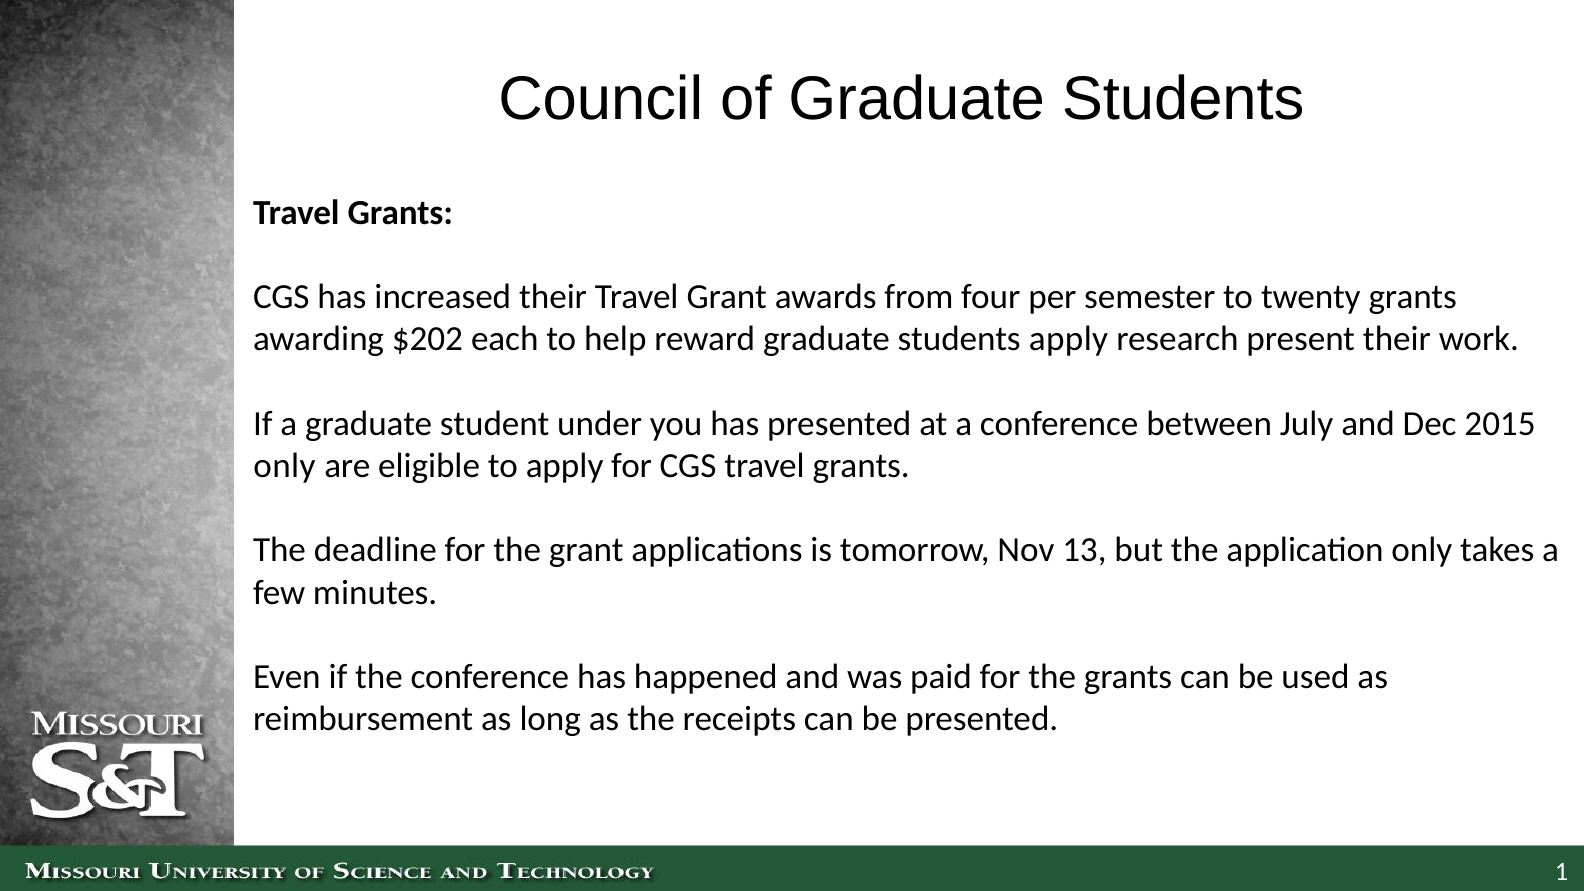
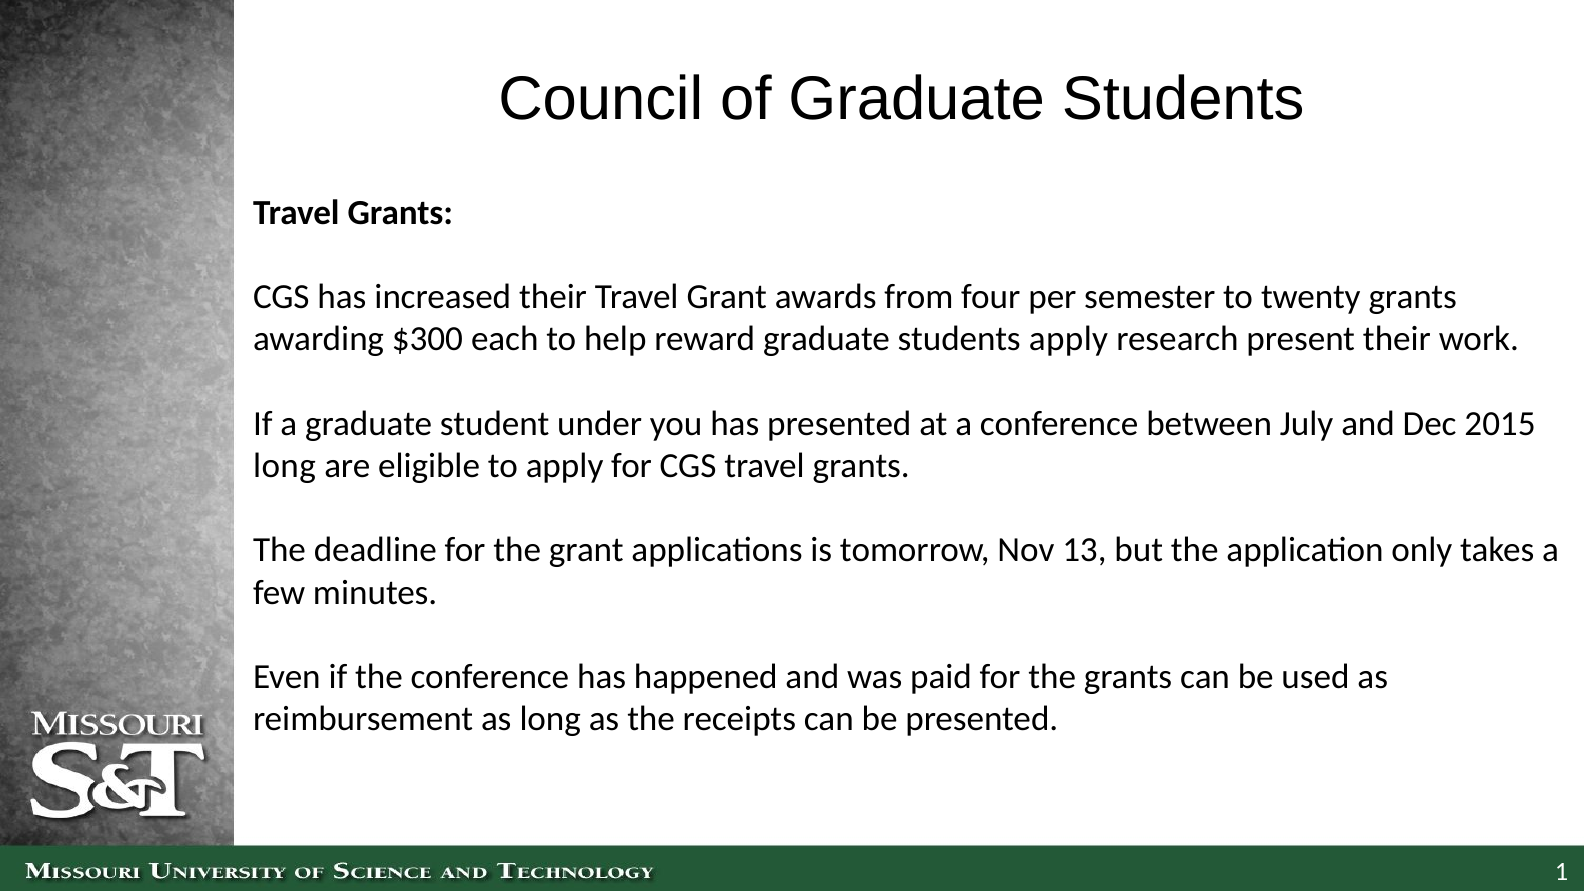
$202: $202 -> $300
only at (285, 466): only -> long
